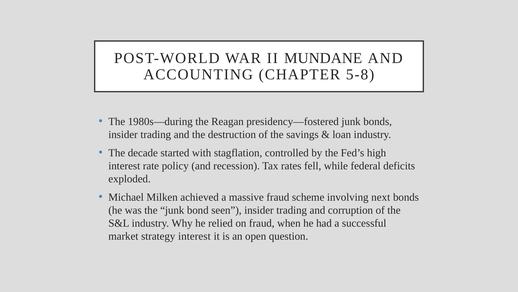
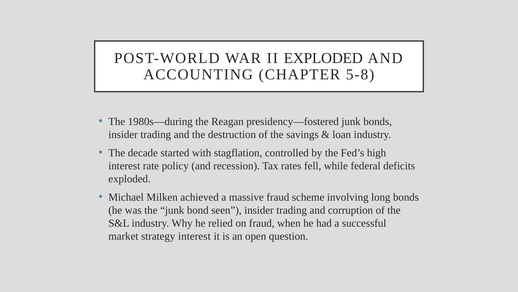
II MUNDANE: MUNDANE -> EXPLODED
next: next -> long
